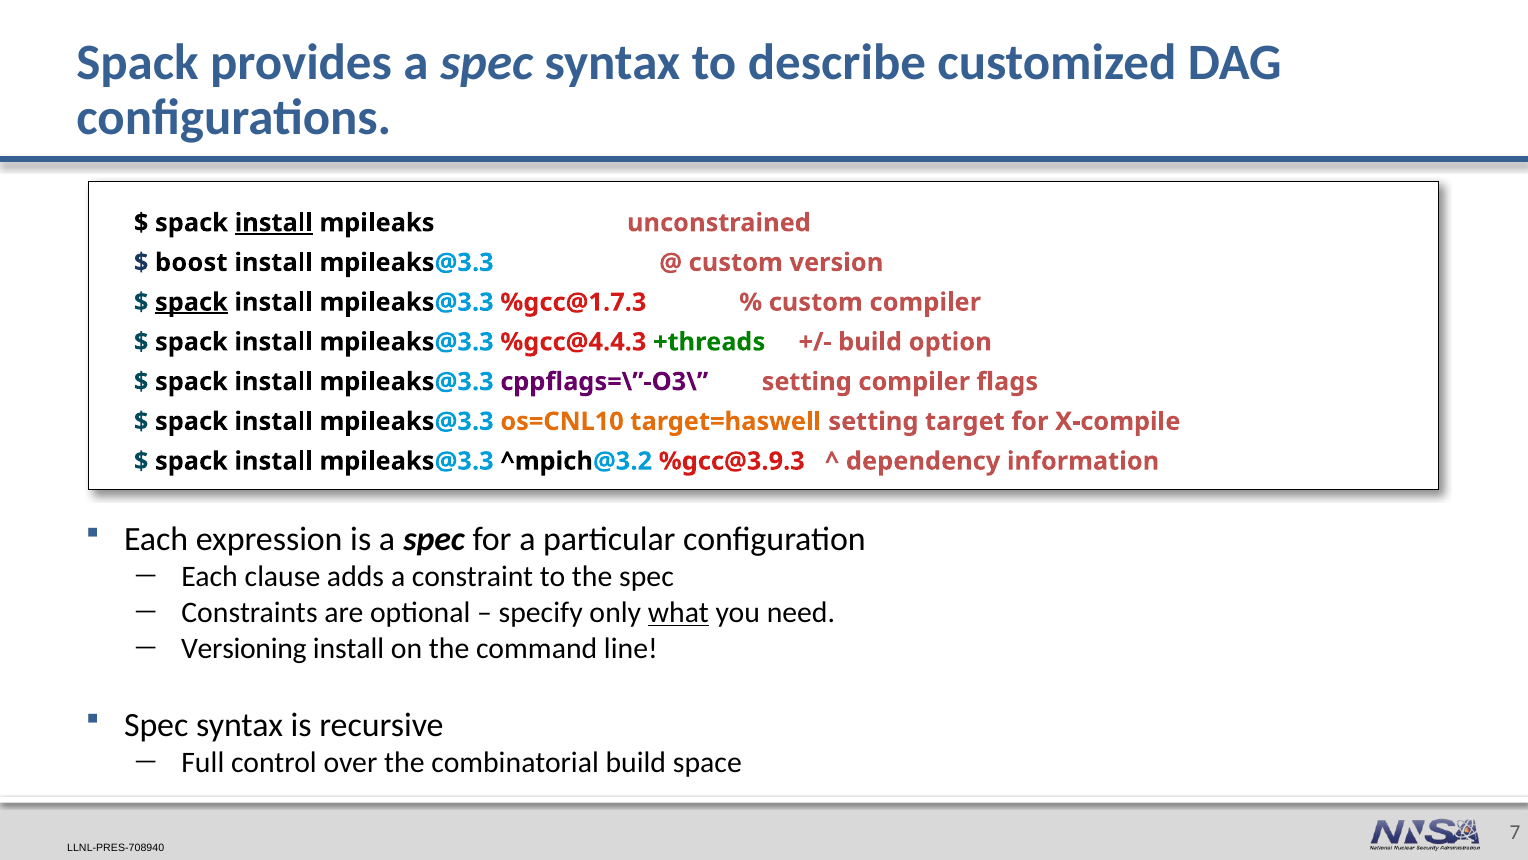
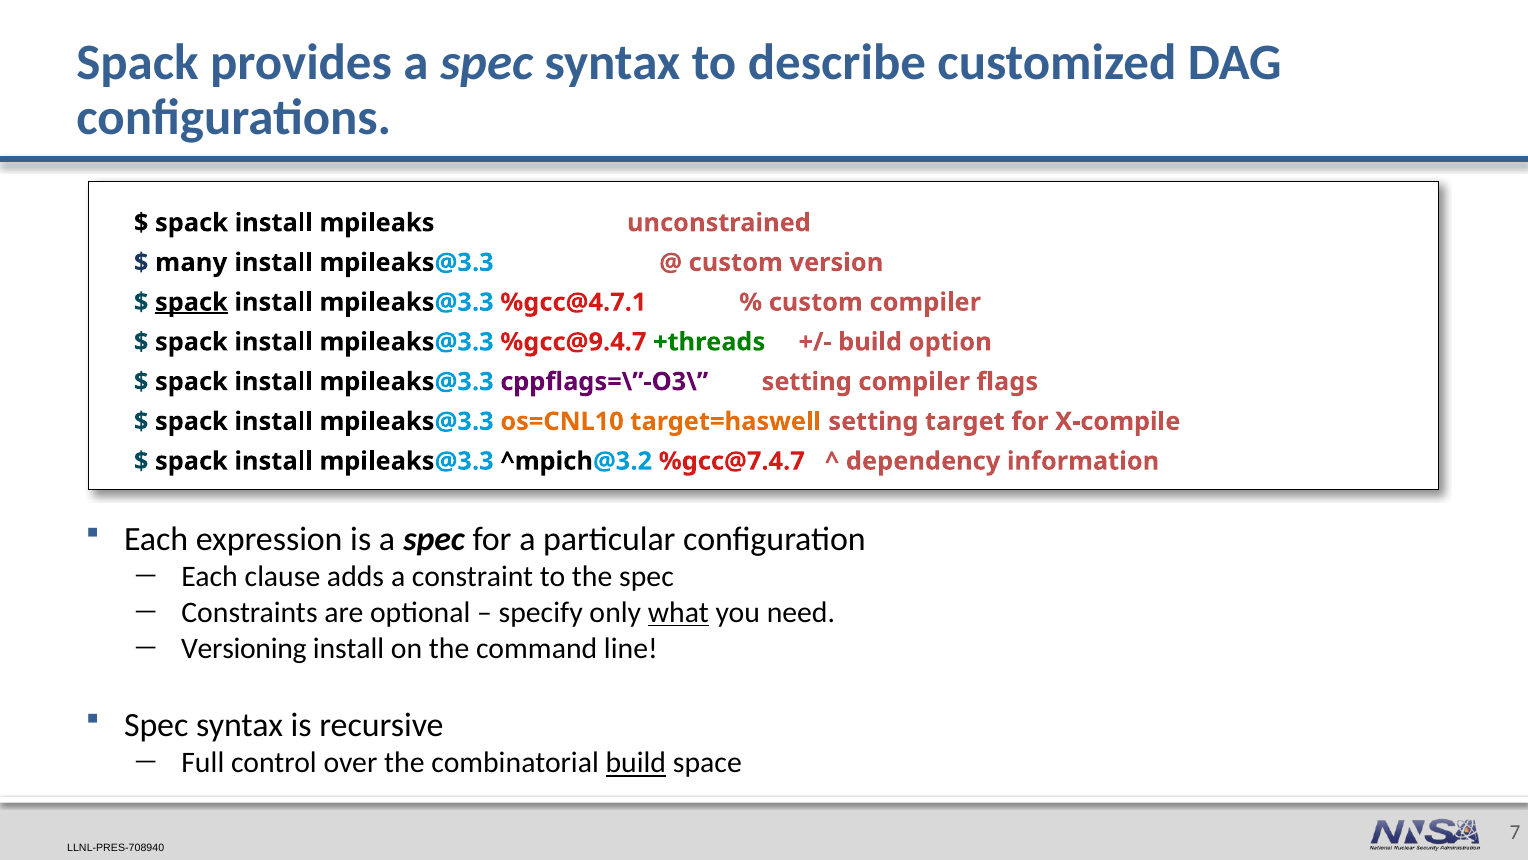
install at (274, 223) underline: present -> none
boost: boost -> many
%gcc@1.7.3: %gcc@1.7.3 -> %gcc@4.7.1
%gcc@4.4.3: %gcc@4.4.3 -> %gcc@9.4.7
%gcc@3.9.3: %gcc@3.9.3 -> %gcc@7.4.7
build at (636, 763) underline: none -> present
